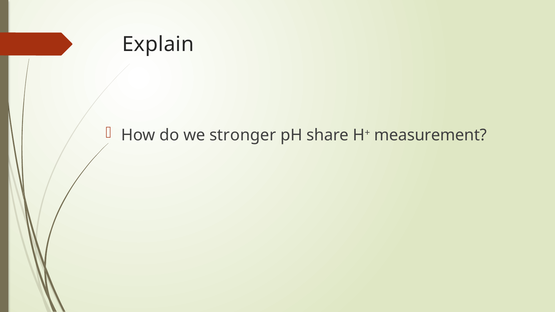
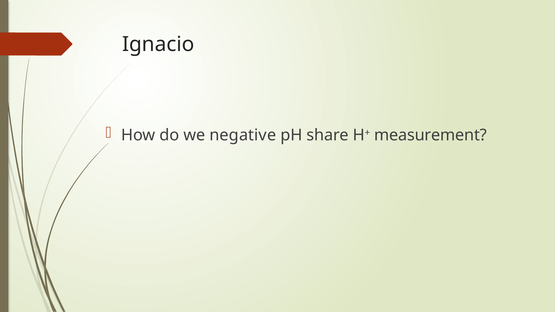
Explain: Explain -> Ignacio
stronger: stronger -> negative
